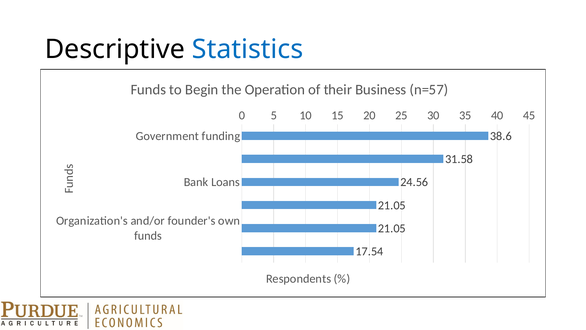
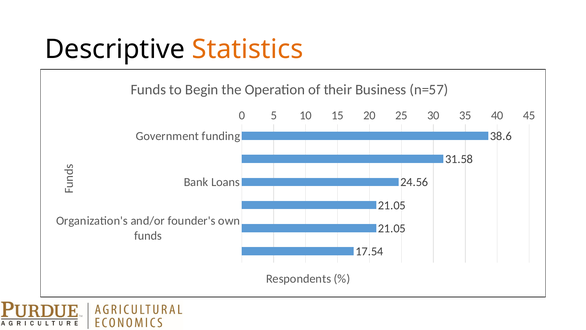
Statistics colour: blue -> orange
